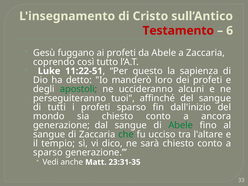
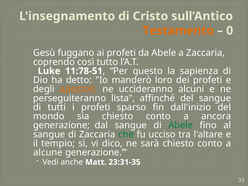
Testamento colour: red -> orange
6: 6 -> 0
11:22-51: 11:22-51 -> 11:78-51
apostoli colour: green -> orange
tuoi: tuoi -> lista
sparso at (48, 152): sparso -> alcune
